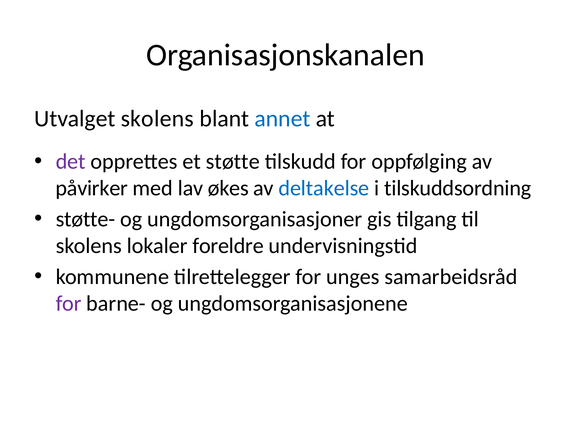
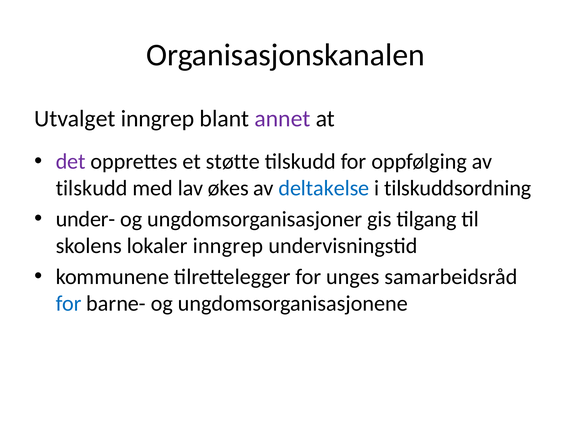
Utvalget skolens: skolens -> inngrep
annet colour: blue -> purple
påvirker at (92, 188): påvirker -> tilskudd
støtte-: støtte- -> under-
lokaler foreldre: foreldre -> inngrep
for at (69, 304) colour: purple -> blue
